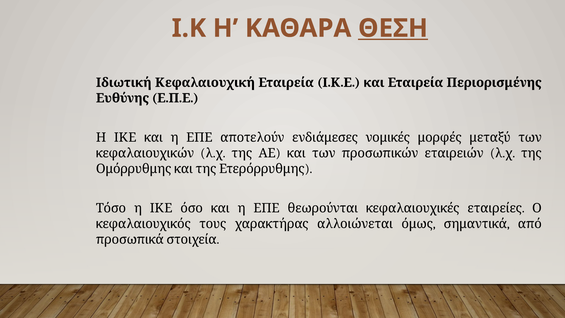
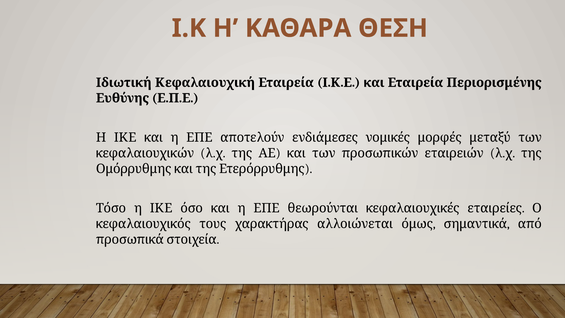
ΘΕΣΗ underline: present -> none
